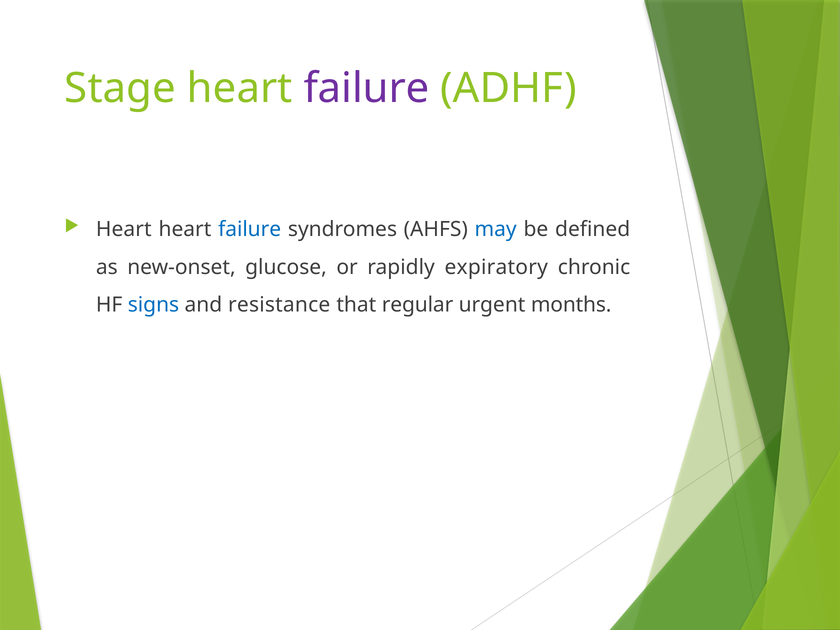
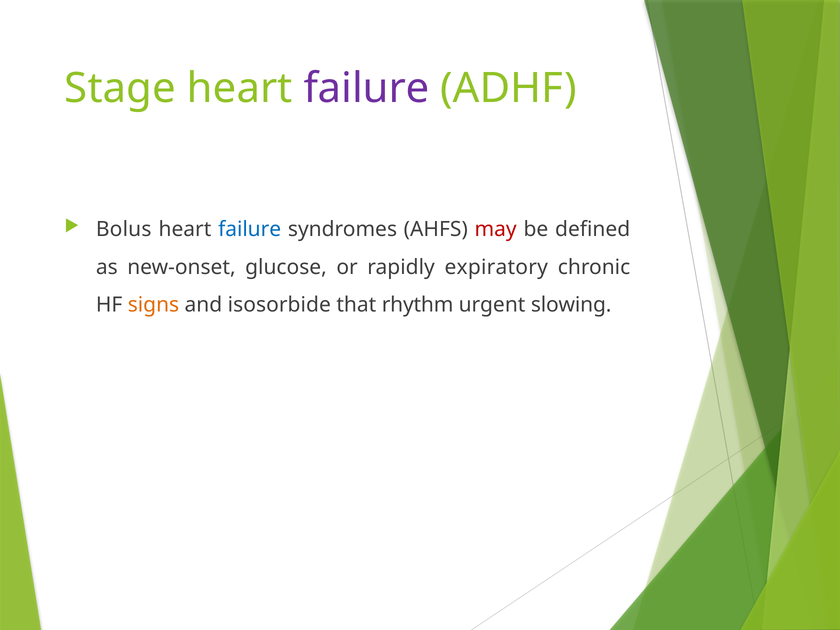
Heart at (124, 229): Heart -> Bolus
may colour: blue -> red
signs colour: blue -> orange
resistance: resistance -> isosorbide
regular: regular -> rhythm
months: months -> slowing
